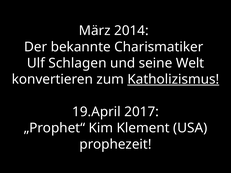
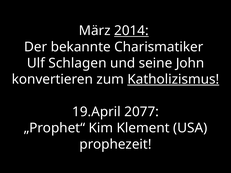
2014 underline: none -> present
Welt: Welt -> John
2017: 2017 -> 2077
